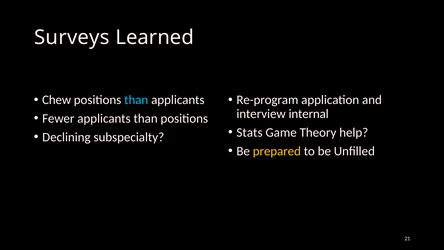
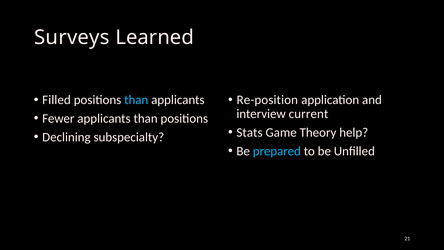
Chew: Chew -> Filled
Re-program: Re-program -> Re-position
internal: internal -> current
prepared colour: yellow -> light blue
